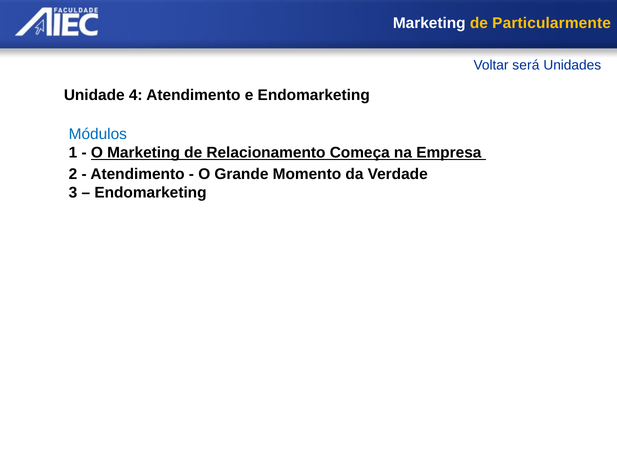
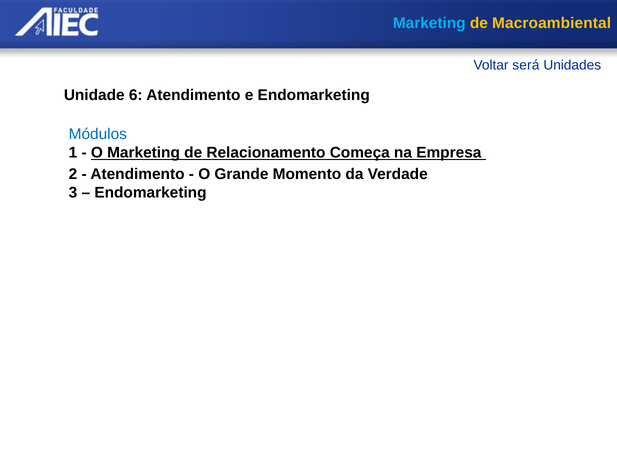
Marketing at (429, 23) colour: white -> light blue
Particularmente: Particularmente -> Macroambiental
4: 4 -> 6
